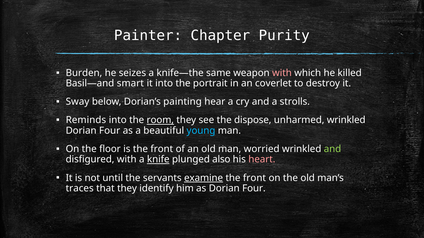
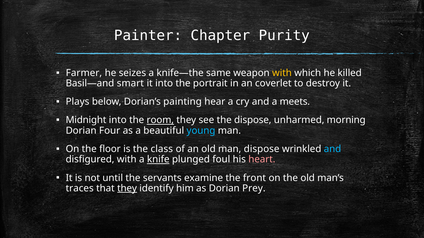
Burden: Burden -> Farmer
with at (282, 73) colour: pink -> yellow
Sway: Sway -> Plays
strolls: strolls -> meets
Reminds: Reminds -> Midnight
unharmed wrinkled: wrinkled -> morning
is the front: front -> class
man worried: worried -> dispose
and at (333, 149) colour: light green -> light blue
also: also -> foul
examine underline: present -> none
they at (127, 189) underline: none -> present
as Dorian Four: Four -> Prey
